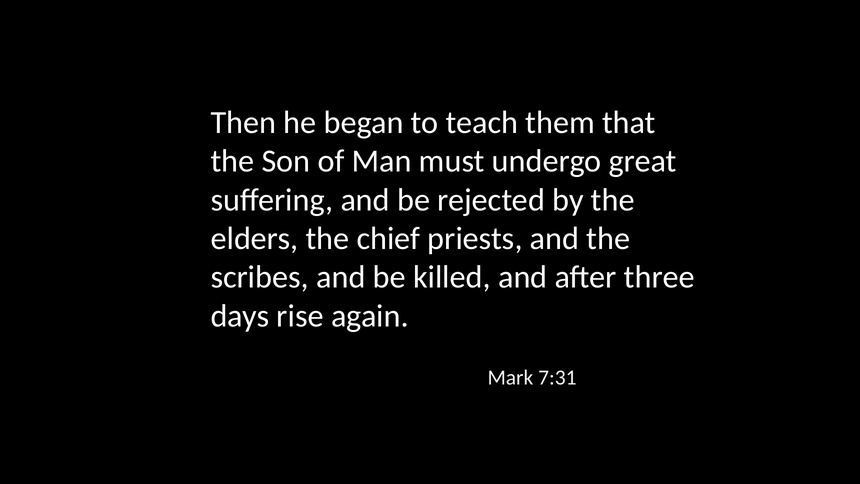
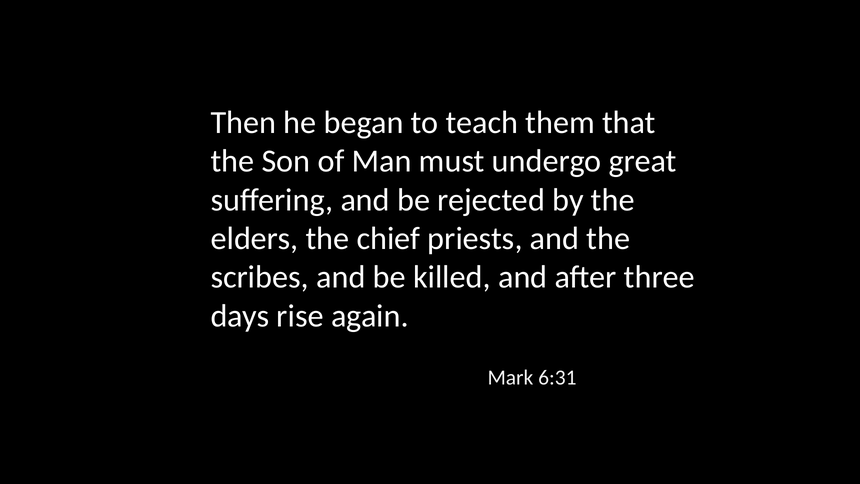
7:31: 7:31 -> 6:31
